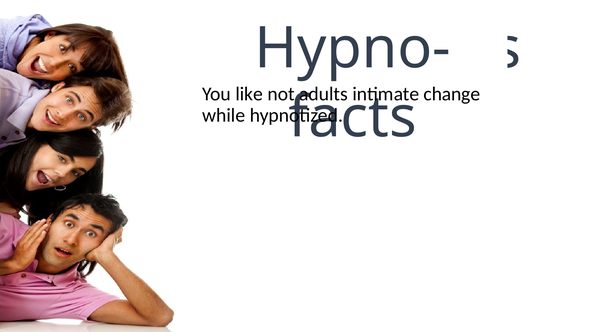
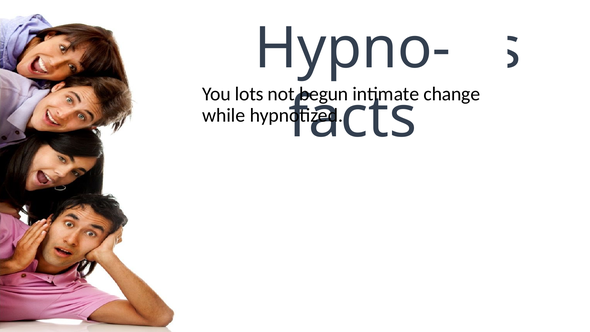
like: like -> lots
adults: adults -> begun
